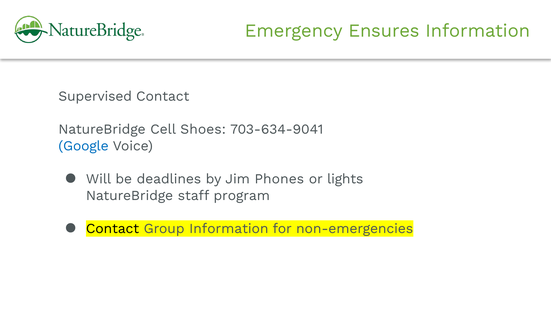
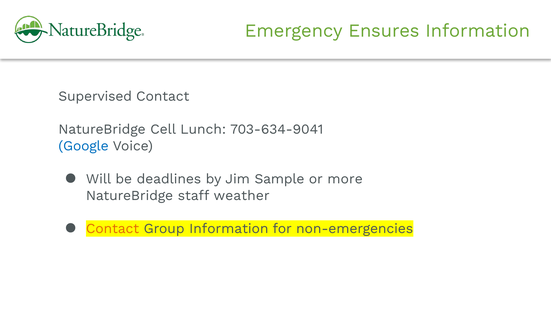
Shoes: Shoes -> Lunch
Phones: Phones -> Sample
lights: lights -> more
program: program -> weather
Contact at (113, 229) colour: black -> orange
